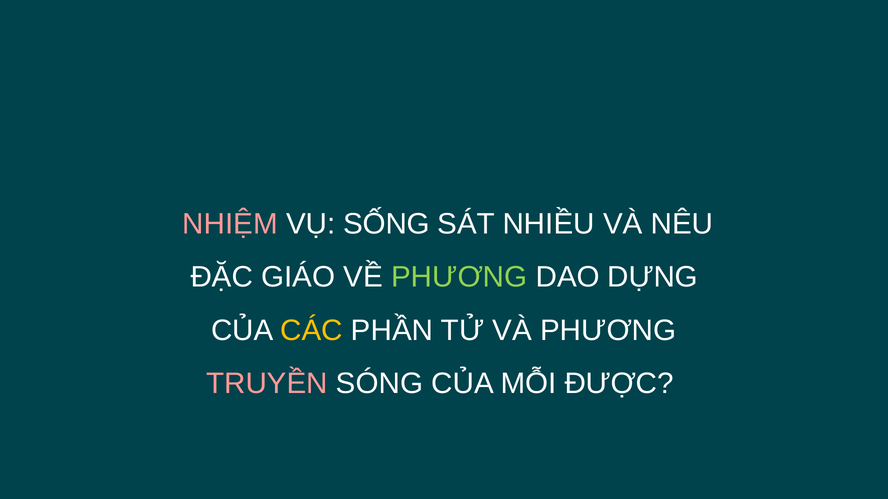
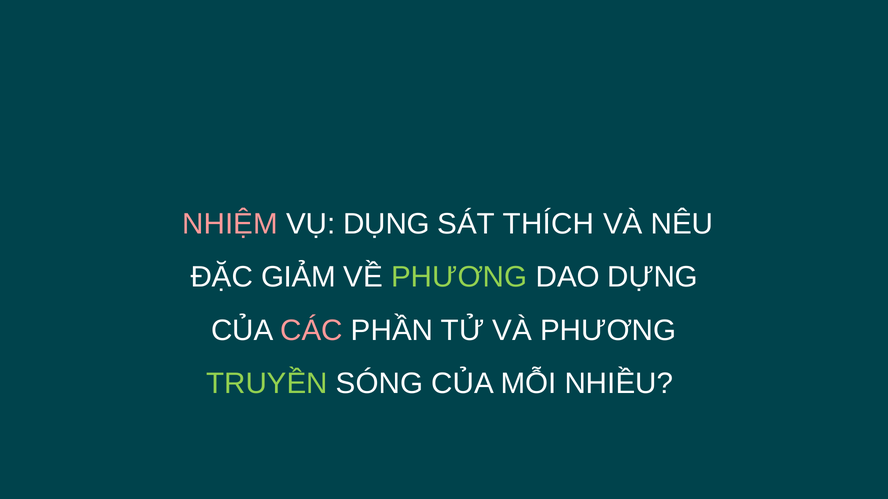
SỐNG: SỐNG -> DỤNG
NHIỀU: NHIỀU -> THÍCH
GIÁO: GIÁO -> GIẢM
CÁC colour: yellow -> pink
TRUYỀN colour: pink -> light green
ĐƯỢC: ĐƯỢC -> NHIỀU
